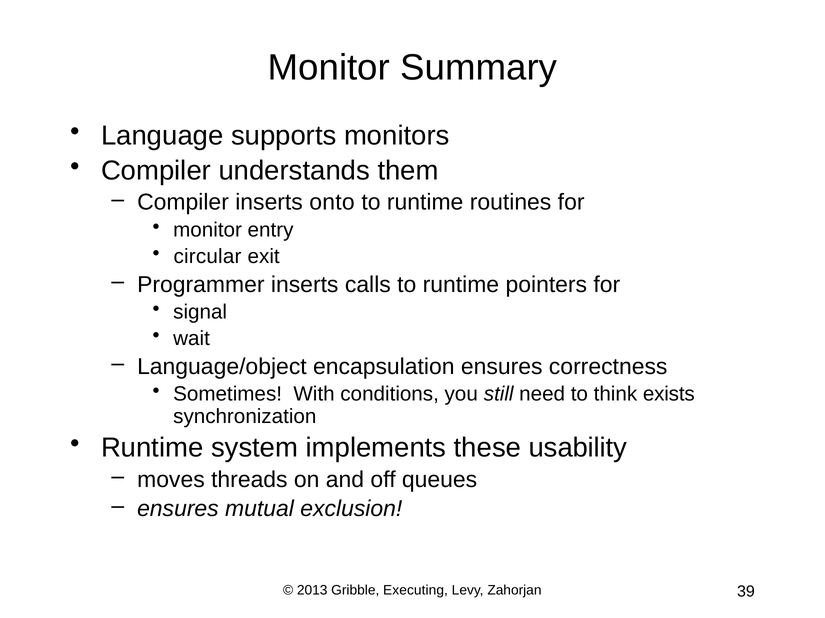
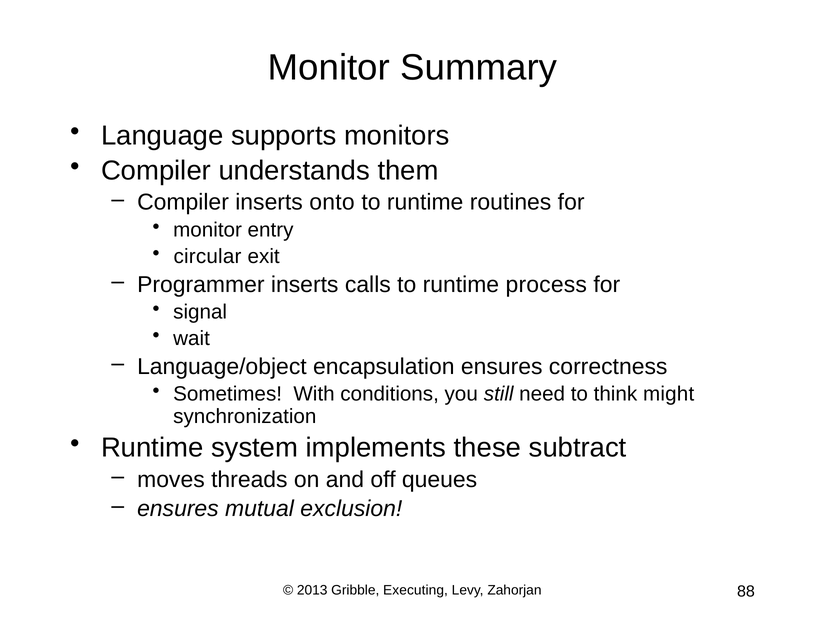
pointers: pointers -> process
exists: exists -> might
usability: usability -> subtract
39: 39 -> 88
